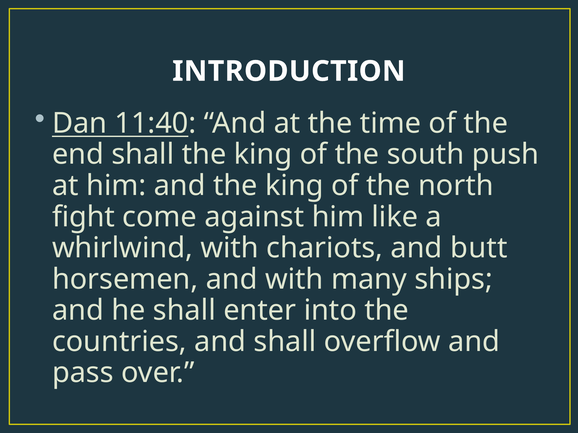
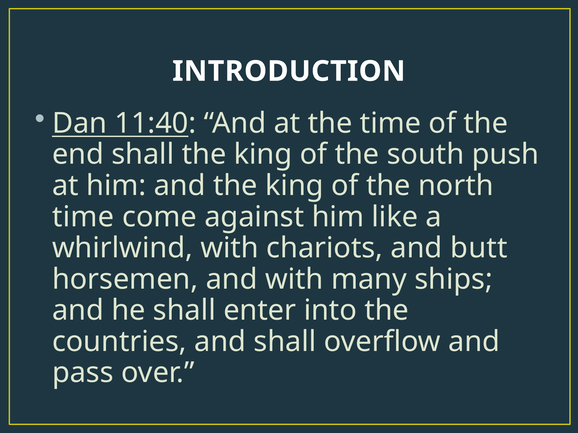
fight at (83, 217): fight -> time
